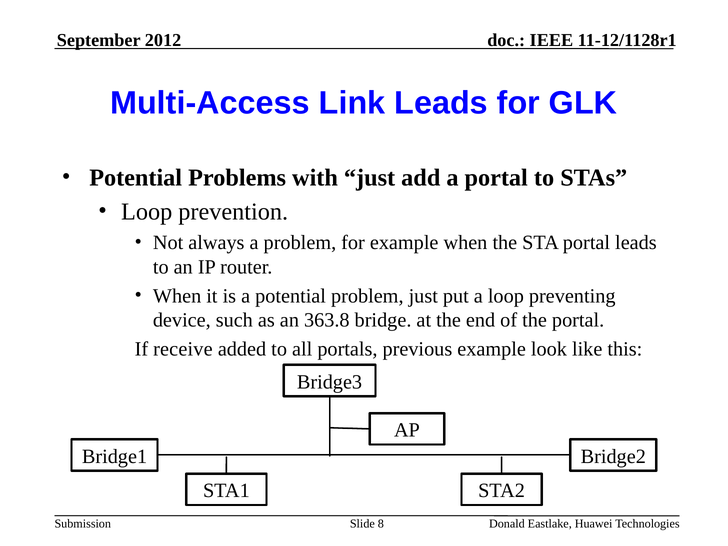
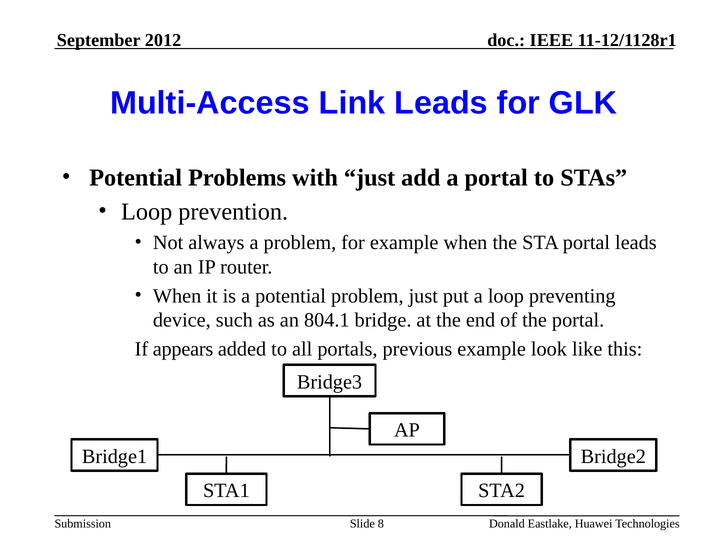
363.8: 363.8 -> 804.1
receive: receive -> appears
